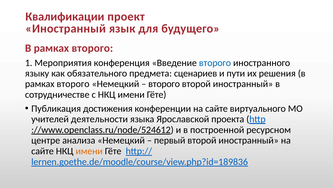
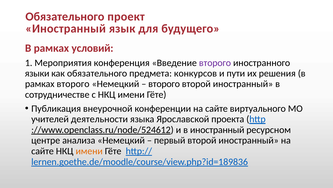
Квалификации at (65, 17): Квалификации -> Обязательного
второго at (92, 48): второго -> условий
второго at (215, 63) colour: blue -> purple
языку: языку -> языки
сценариев: сценариев -> конкурсов
достижения: достижения -> внеурочной
в построенной: построенной -> иностранный
